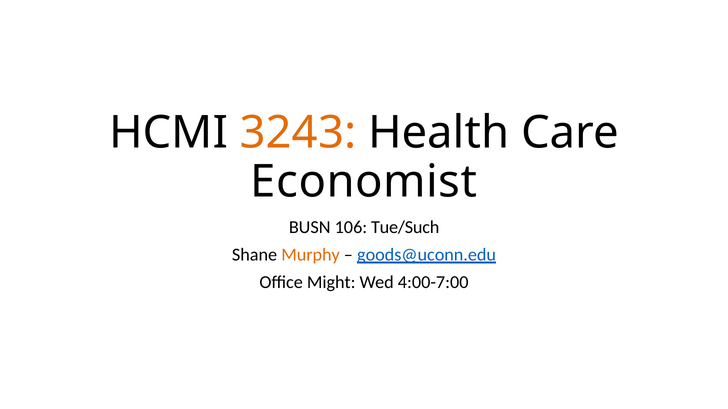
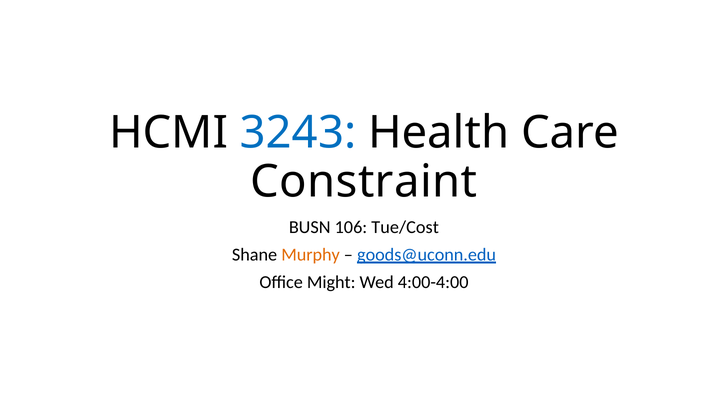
3243 colour: orange -> blue
Economist: Economist -> Constraint
Tue/Such: Tue/Such -> Tue/Cost
4:00-7:00: 4:00-7:00 -> 4:00-4:00
